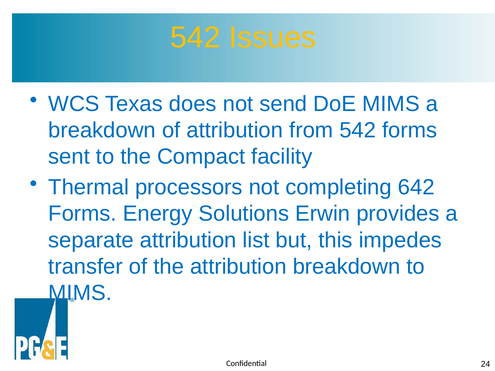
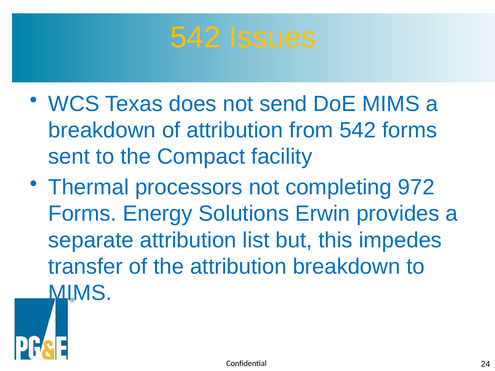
642: 642 -> 972
